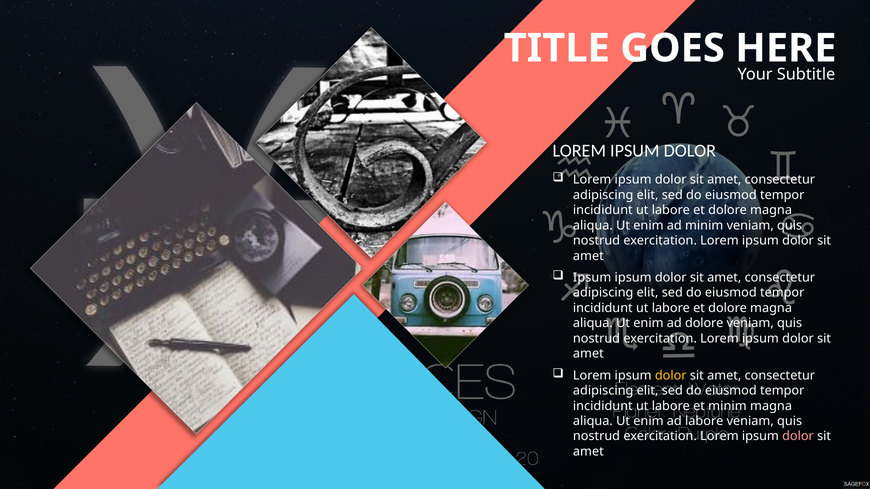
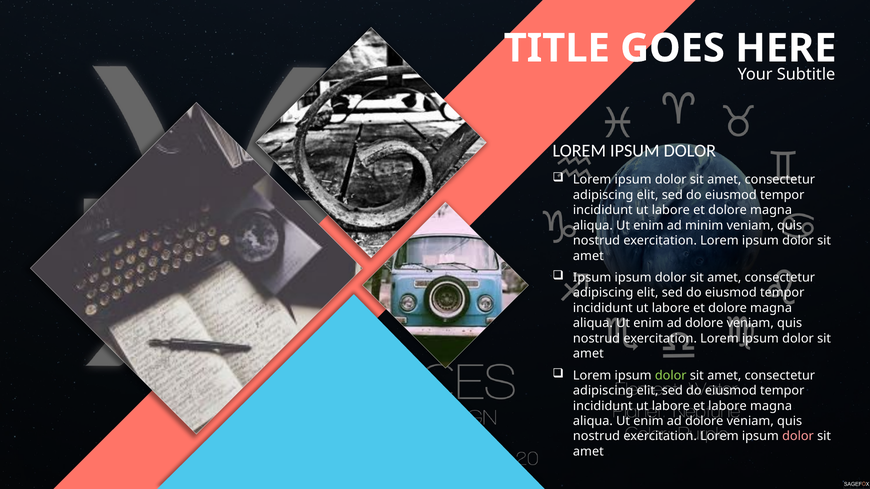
dolor at (671, 376) colour: yellow -> light green
et minim: minim -> labore
labore at (704, 421): labore -> dolore
